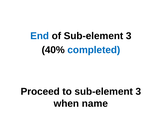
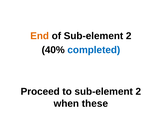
End colour: blue -> orange
of Sub-element 3: 3 -> 2
to sub-element 3: 3 -> 2
name: name -> these
